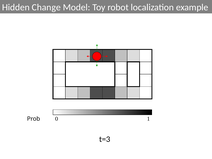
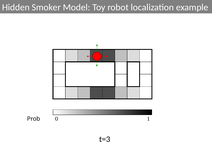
Change: Change -> Smoker
